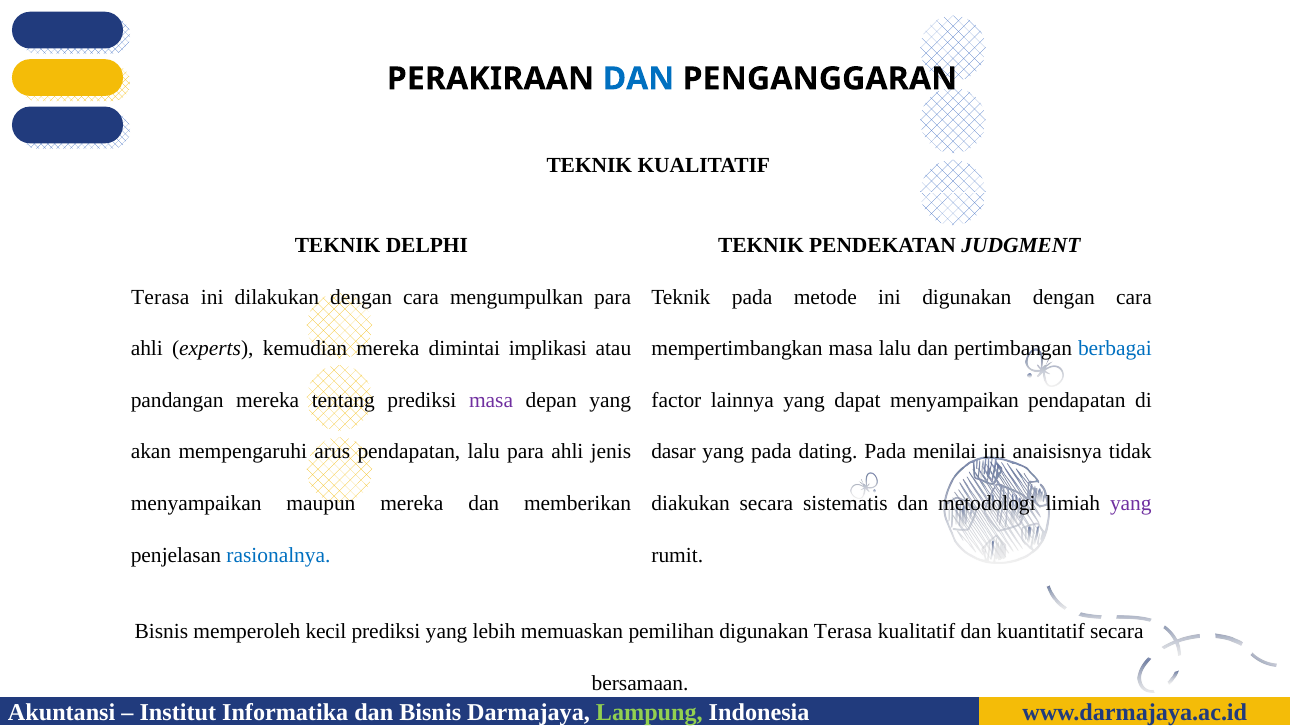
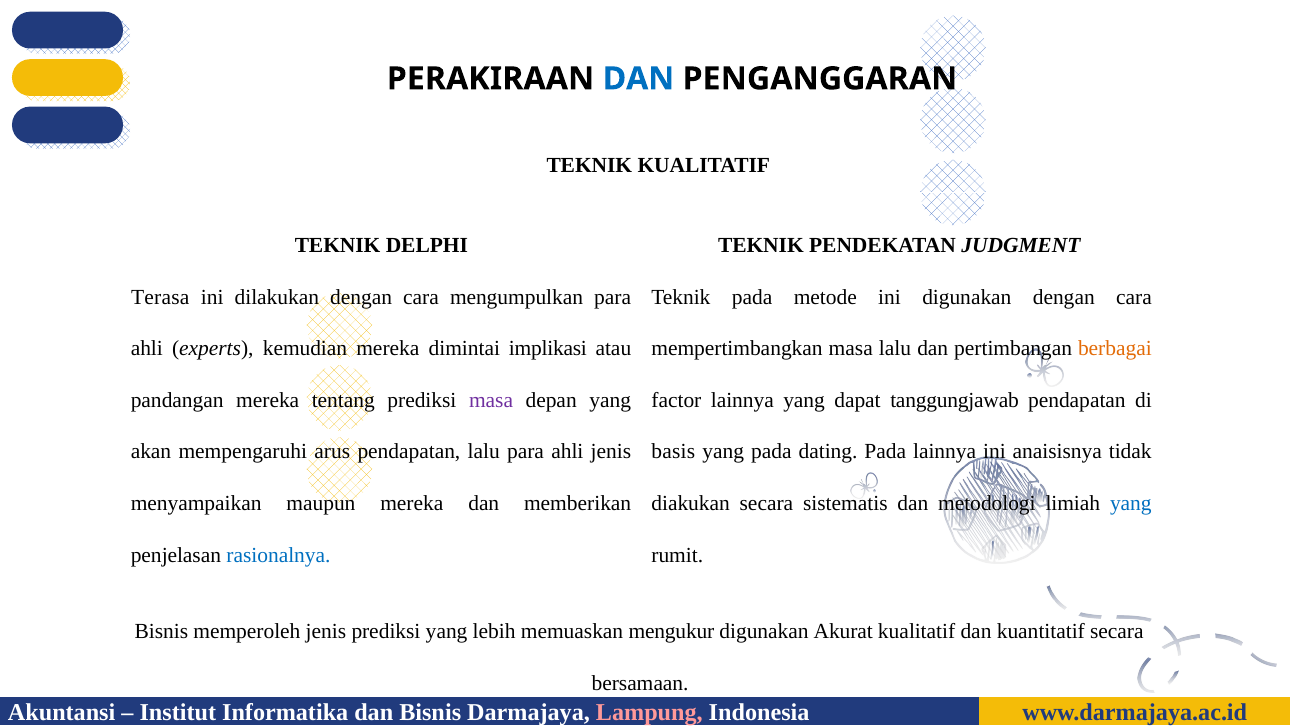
berbagai colour: blue -> orange
dapat menyampaikan: menyampaikan -> tanggungjawab
dasar: dasar -> basis
Pada menilai: menilai -> lainnya
yang at (1131, 503) colour: purple -> blue
memperoleh kecil: kecil -> jenis
pemilihan: pemilihan -> mengukur
digunakan Terasa: Terasa -> Akurat
Lampung colour: light green -> pink
